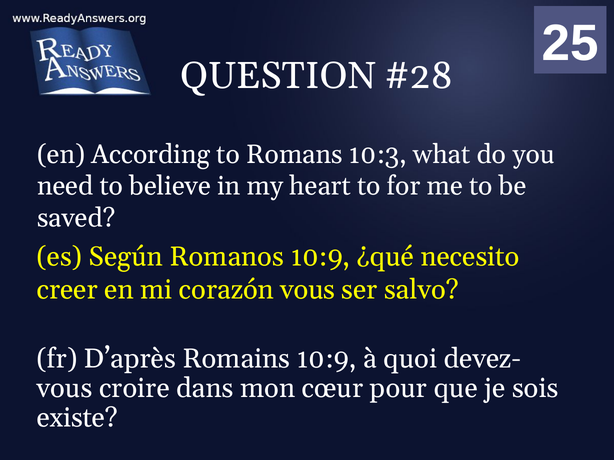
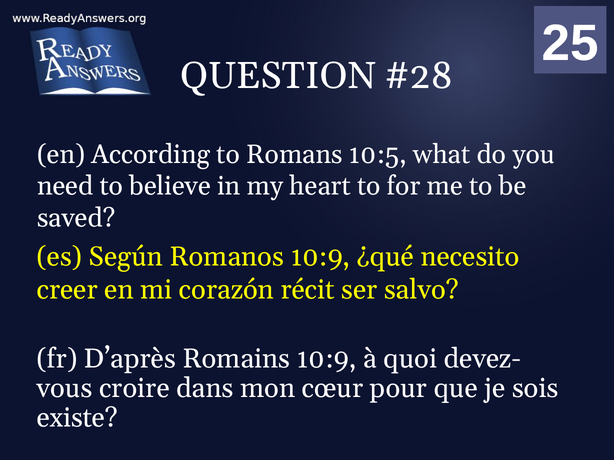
10:3: 10:3 -> 10:5
corazón vous: vous -> récit
